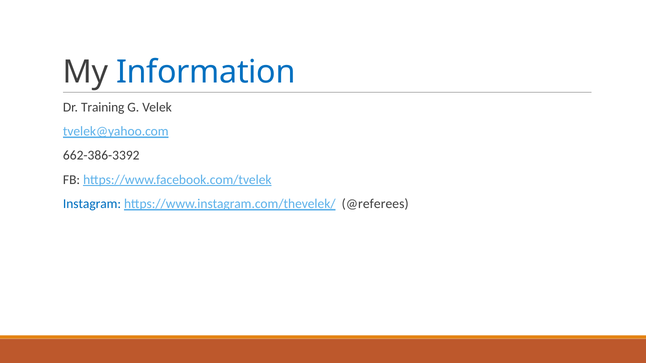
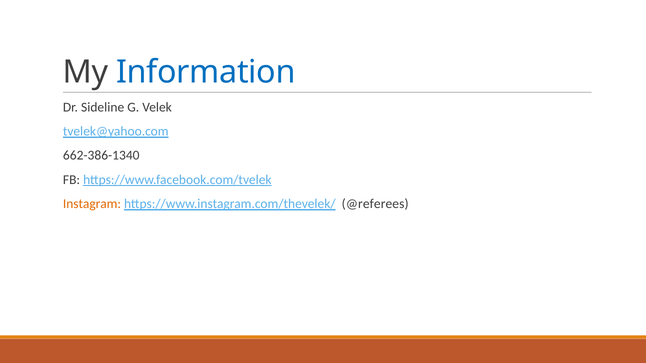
Training: Training -> Sideline
662-386-3392: 662-386-3392 -> 662-386-1340
Instagram colour: blue -> orange
